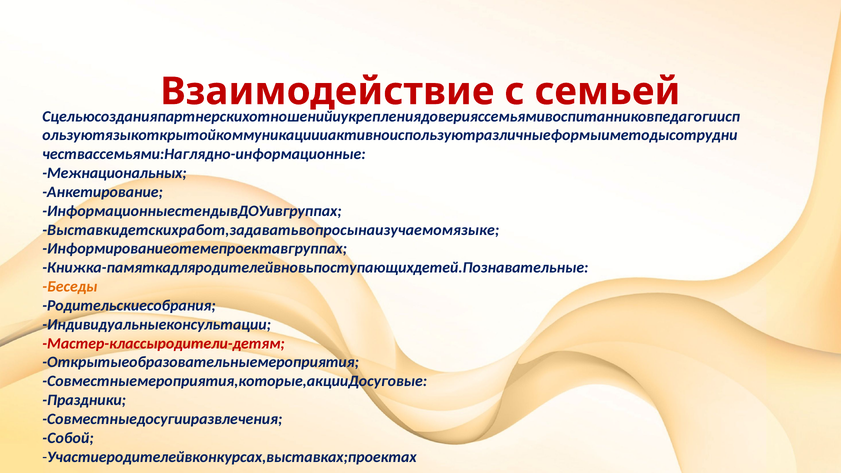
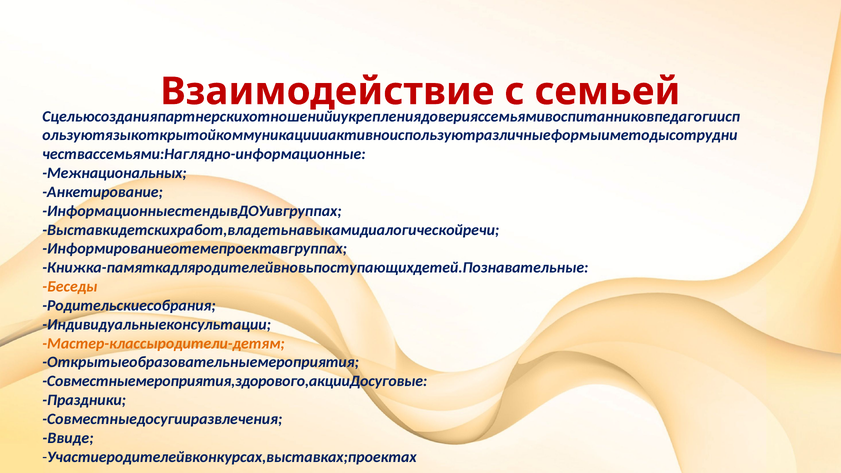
Выставкидетскихработ,задаватьвопросынаизучаемомязыке: Выставкидетскихработ,задаватьвопросынаизучаемомязыке -> Выставкидетскихработ,владетьнавыкамидиалогическойречи
Мастер-классыродители-детям colour: red -> orange
Совместныемероприятия,которые,акцииДосуговые: Совместныемероприятия,которые,акцииДосуговые -> Совместныемероприятия,здорового,акцииДосуговые
Собой: Собой -> Ввиде
